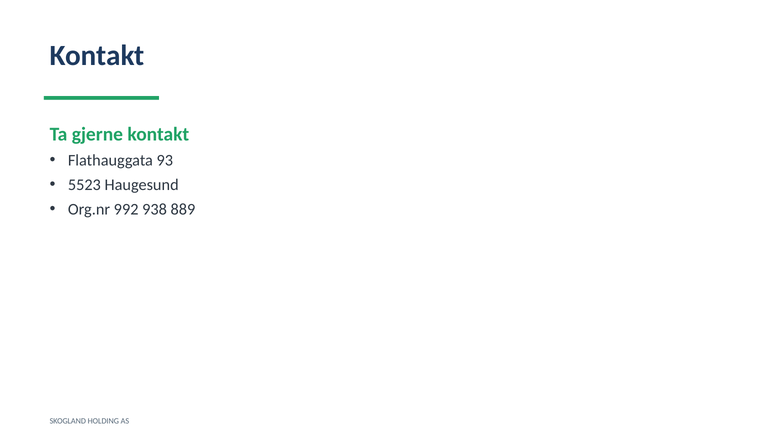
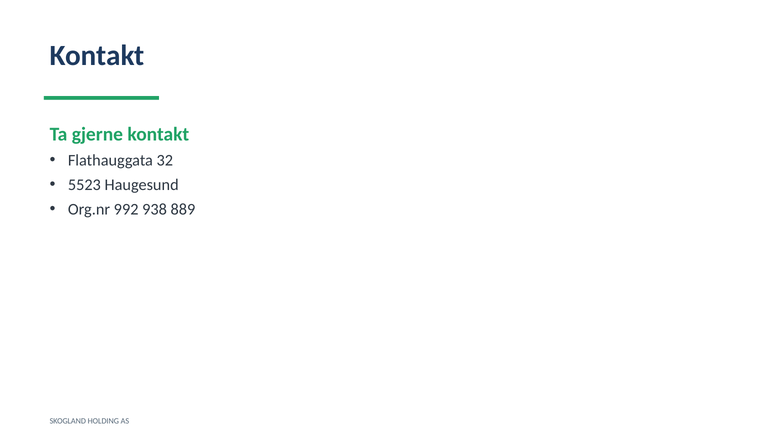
93: 93 -> 32
